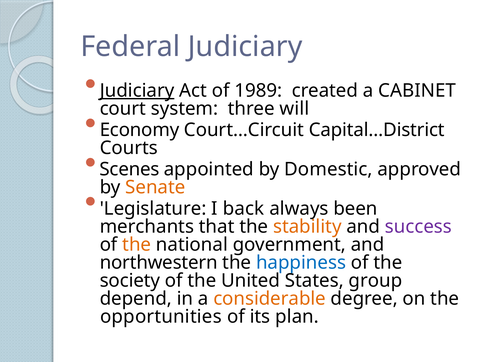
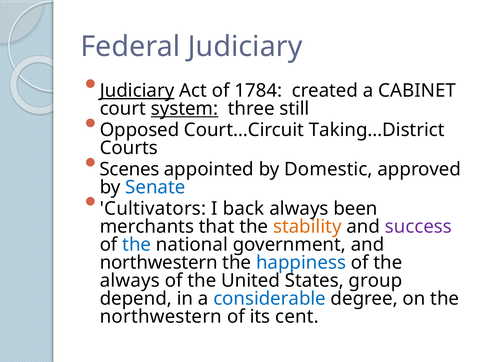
1989: 1989 -> 1784
system underline: none -> present
will: will -> still
Economy: Economy -> Opposed
Capital…District: Capital…District -> Taking…District
Senate colour: orange -> blue
Legislature: Legislature -> Cultivators
the at (137, 244) colour: orange -> blue
society at (130, 280): society -> always
considerable colour: orange -> blue
opportunities at (161, 316): opportunities -> northwestern
plan: plan -> cent
